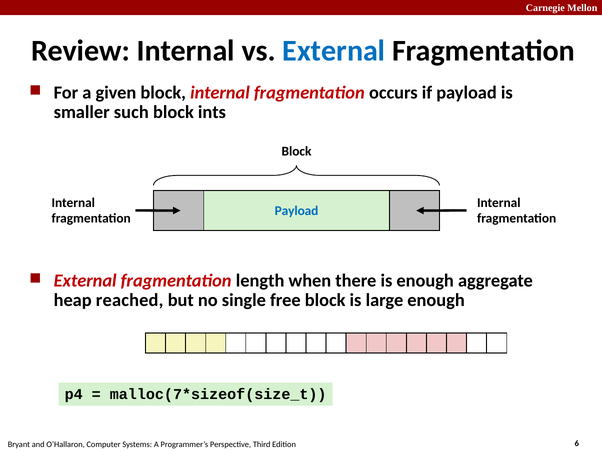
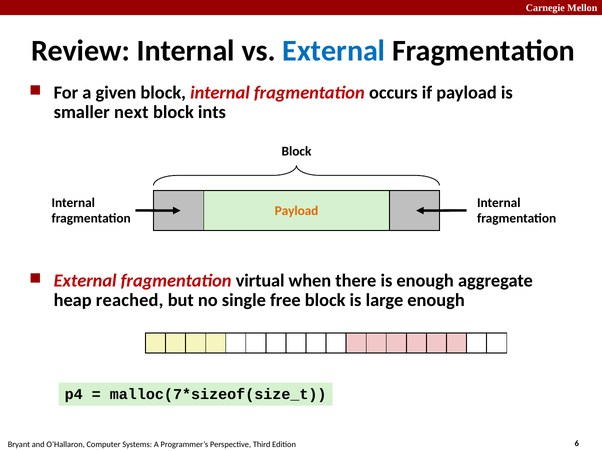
such: such -> next
Payload at (297, 211) colour: blue -> orange
length: length -> virtual
